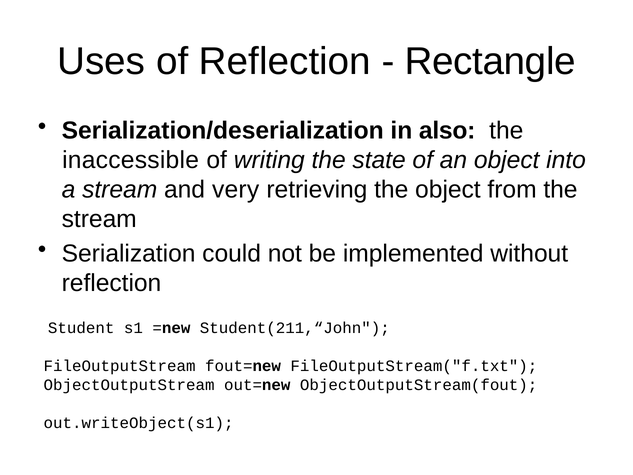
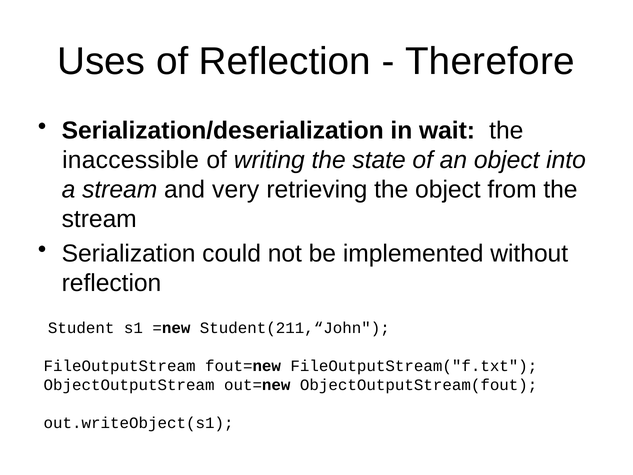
Rectangle: Rectangle -> Therefore
also: also -> wait
